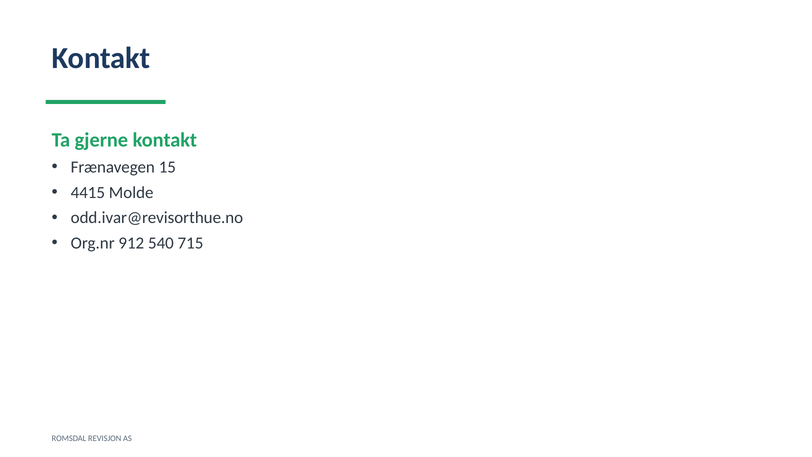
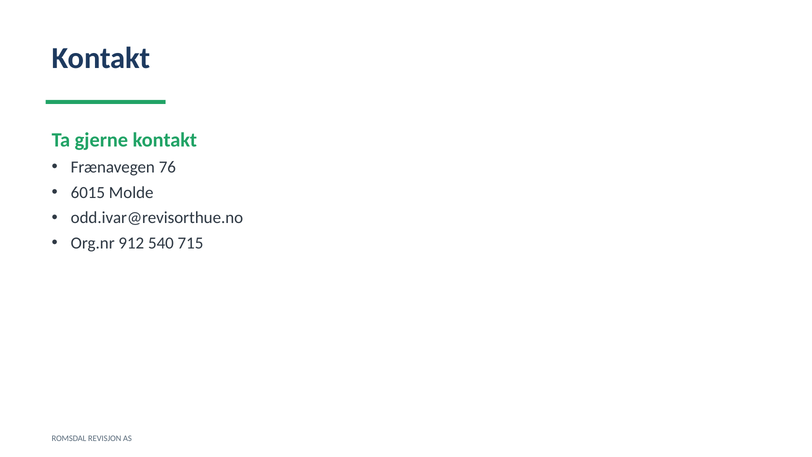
15: 15 -> 76
4415: 4415 -> 6015
